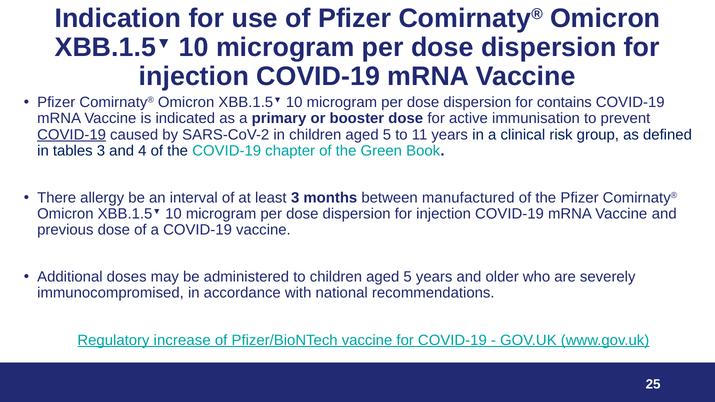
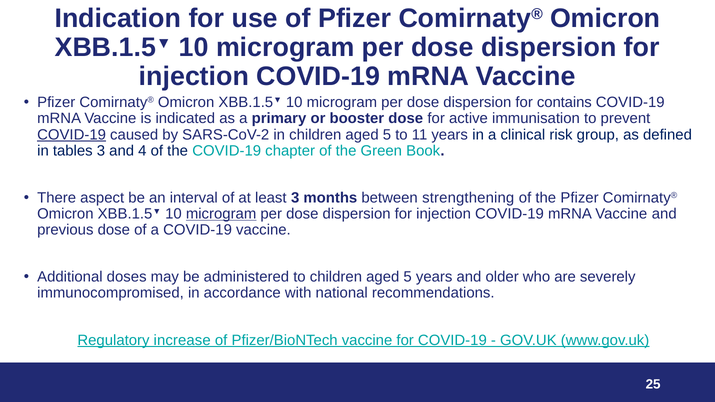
allergy: allergy -> aspect
manufactured: manufactured -> strengthening
microgram at (221, 214) underline: none -> present
